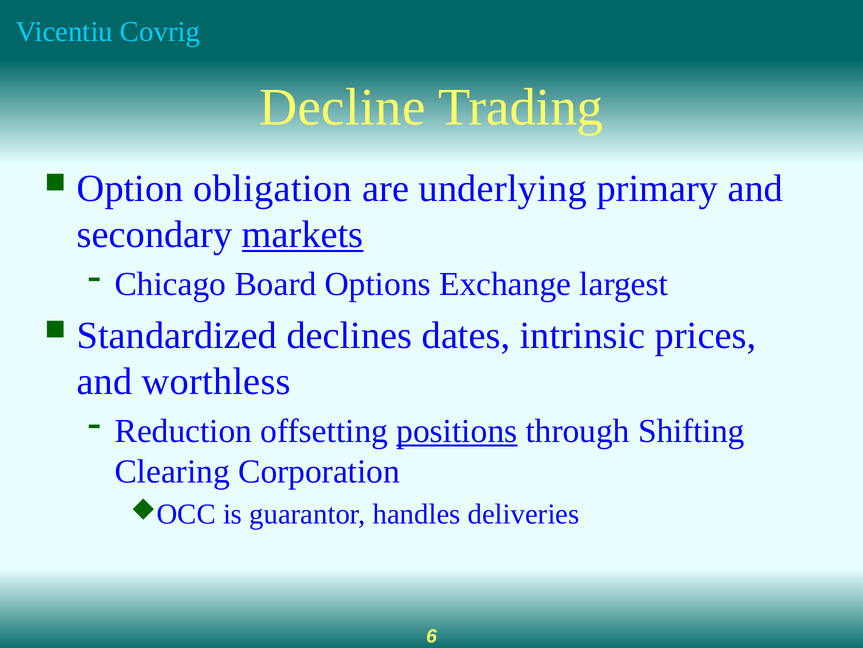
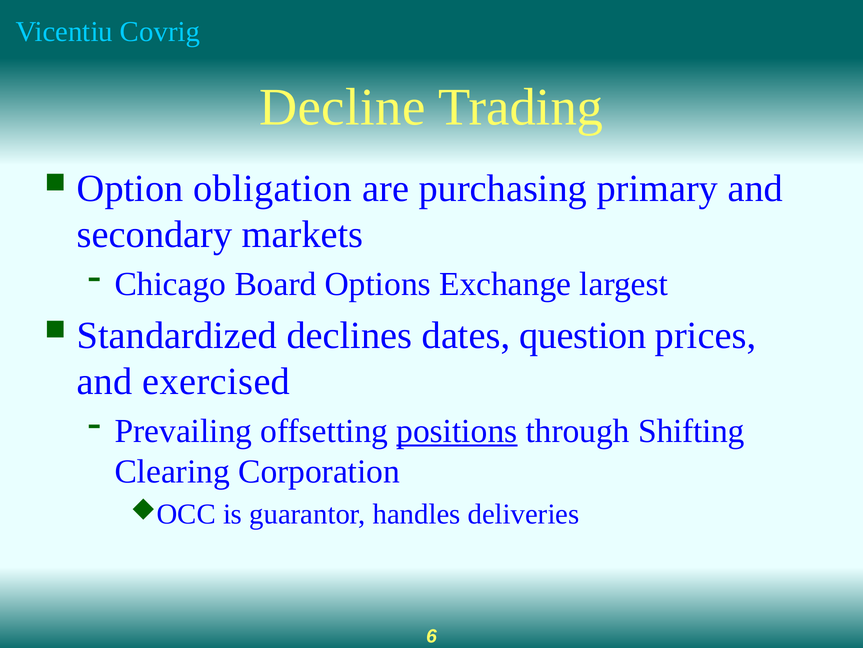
underlying: underlying -> purchasing
markets underline: present -> none
intrinsic: intrinsic -> question
worthless: worthless -> exercised
Reduction: Reduction -> Prevailing
